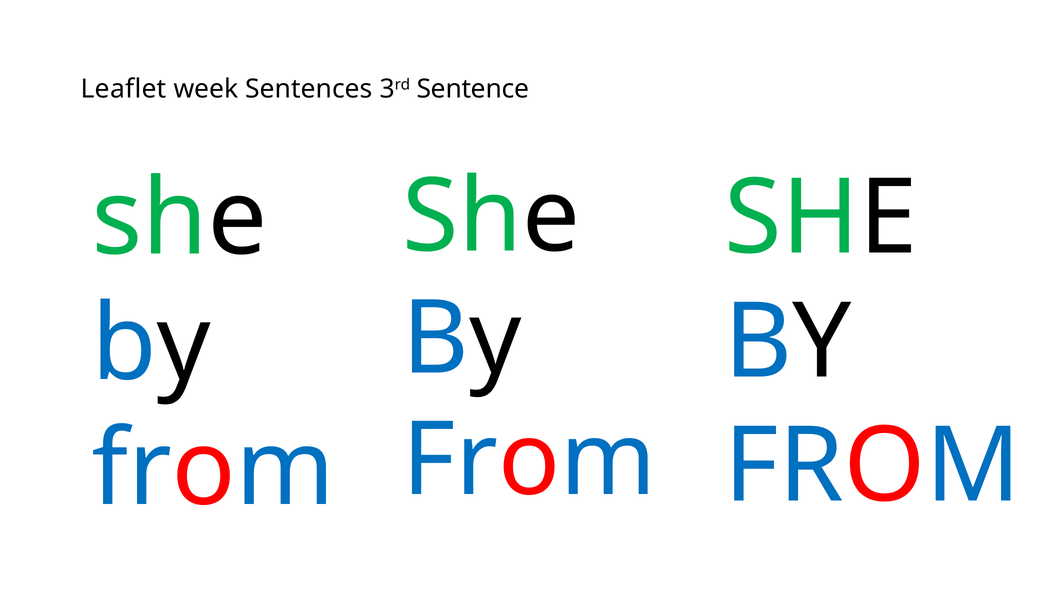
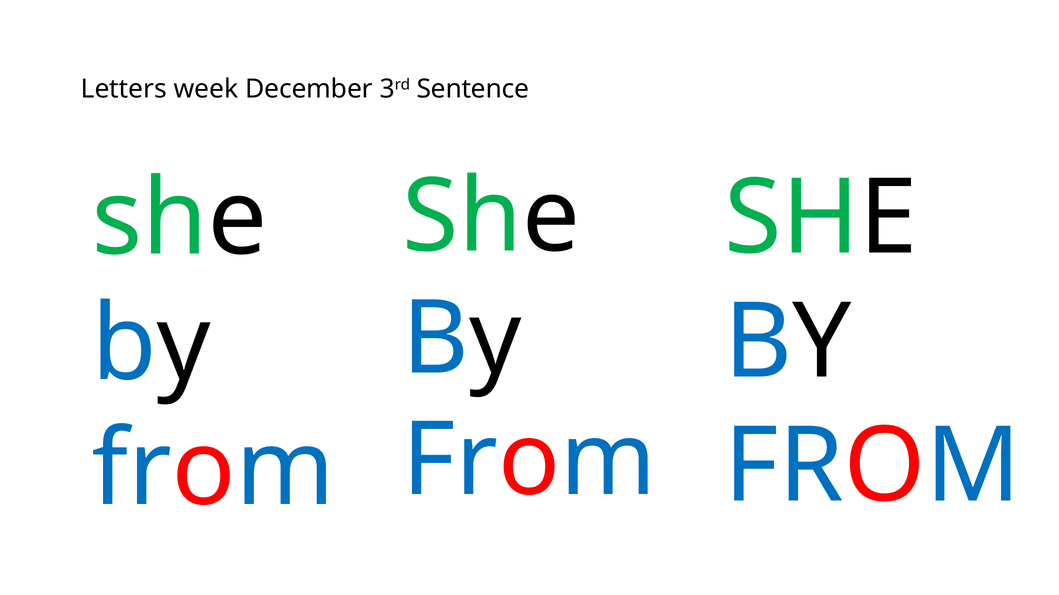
Leaflet: Leaflet -> Letters
Sentences: Sentences -> December
